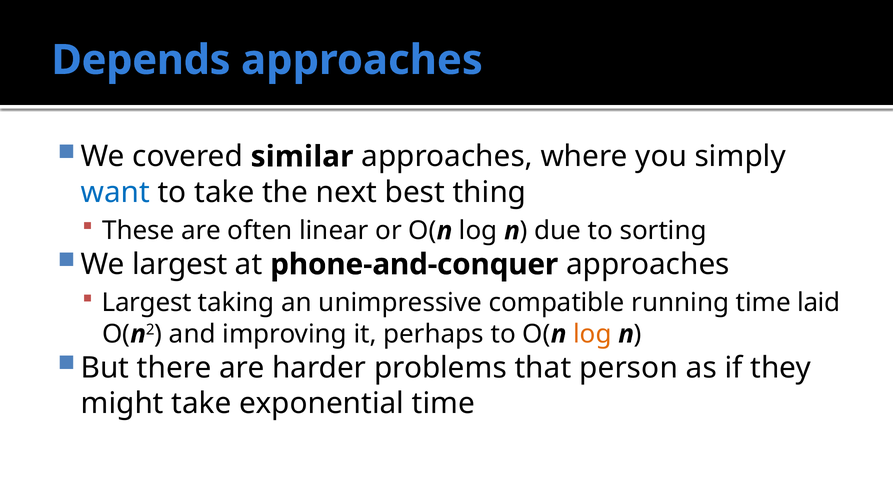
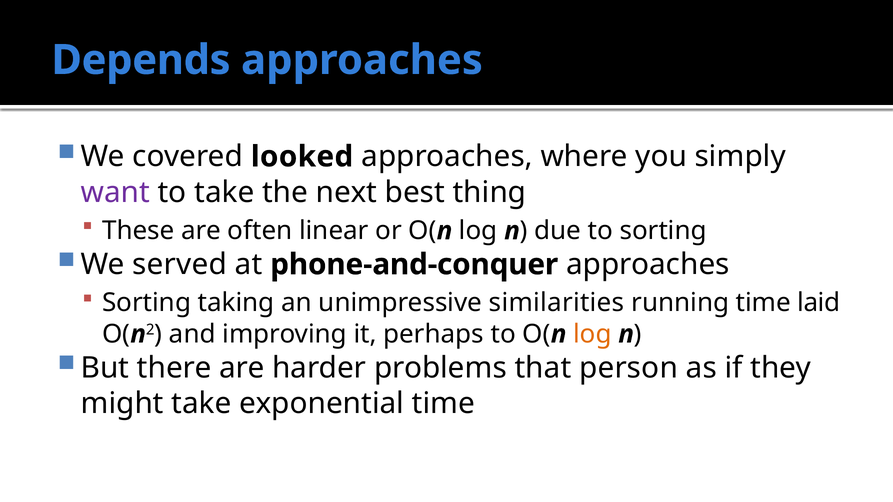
similar: similar -> looked
want colour: blue -> purple
We largest: largest -> served
Largest at (147, 303): Largest -> Sorting
compatible: compatible -> similarities
